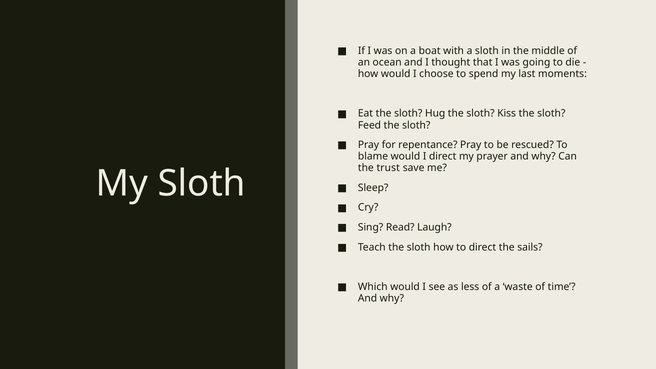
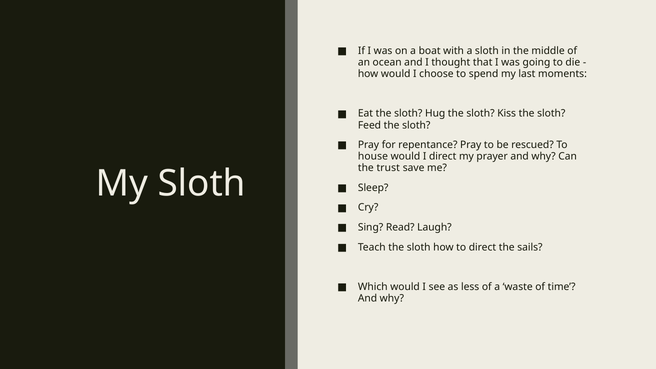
blame: blame -> house
